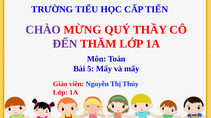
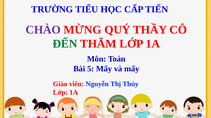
ĐẾN colour: purple -> green
